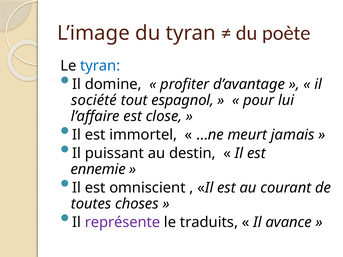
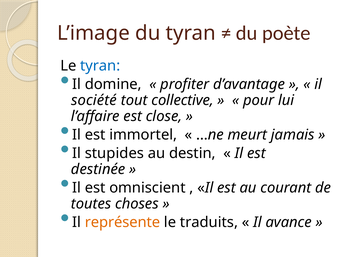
espagnol: espagnol -> collective
puissant: puissant -> stupides
ennemie: ennemie -> destinée
représente colour: purple -> orange
